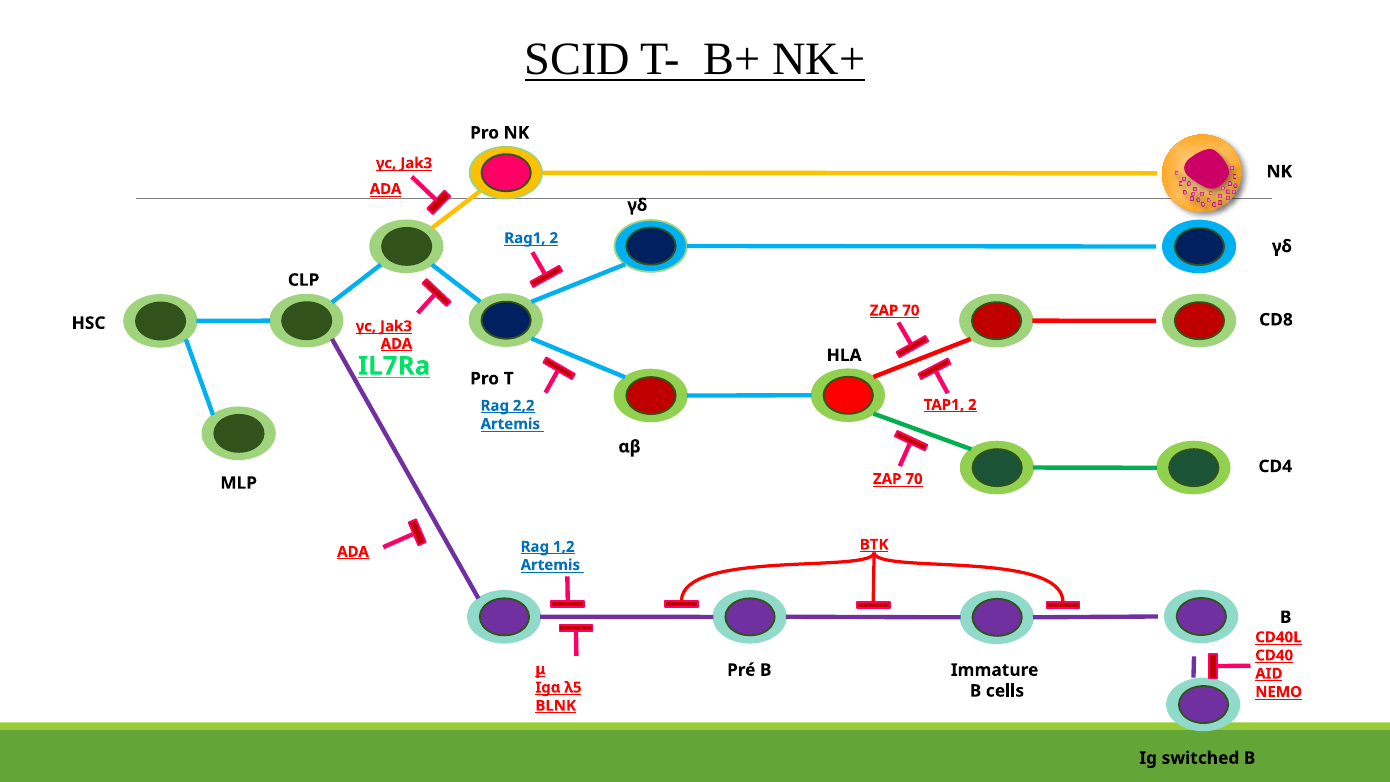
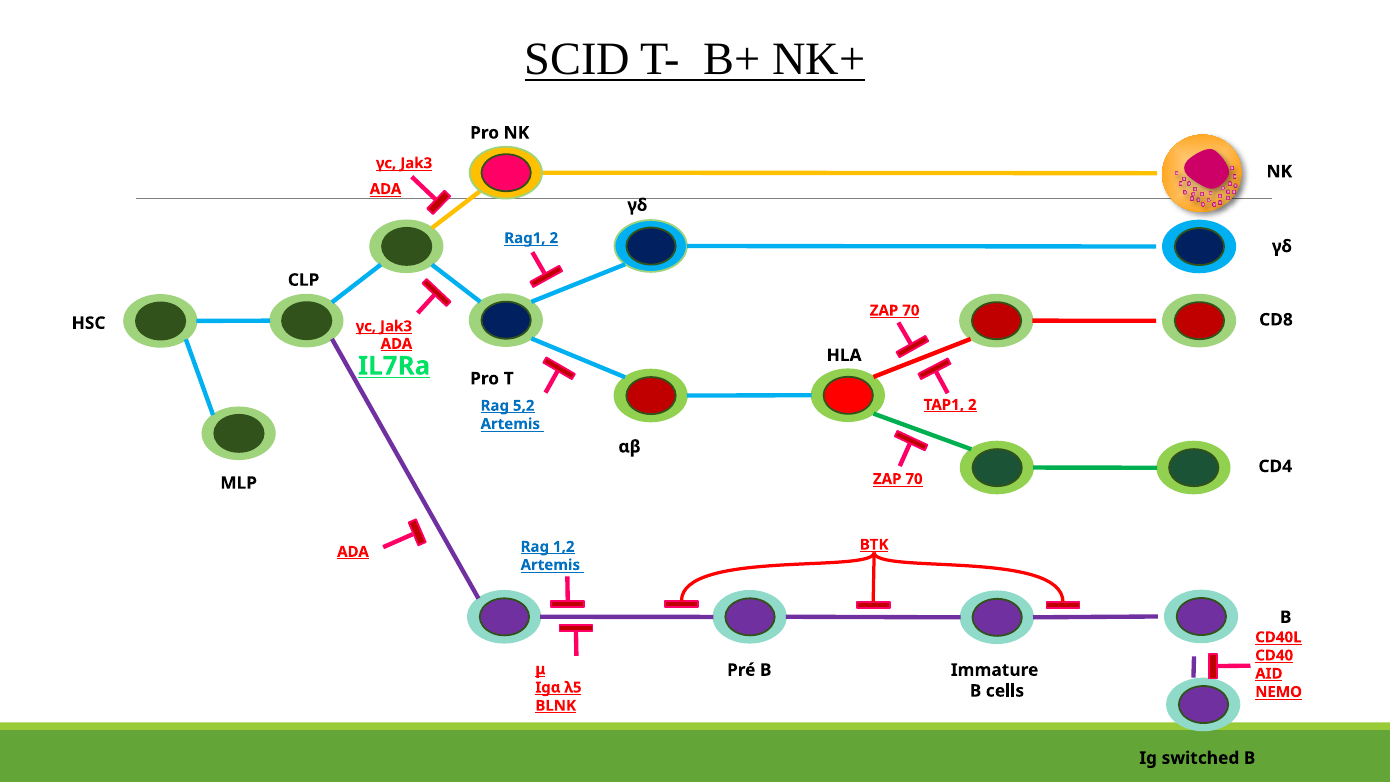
2,2: 2,2 -> 5,2
